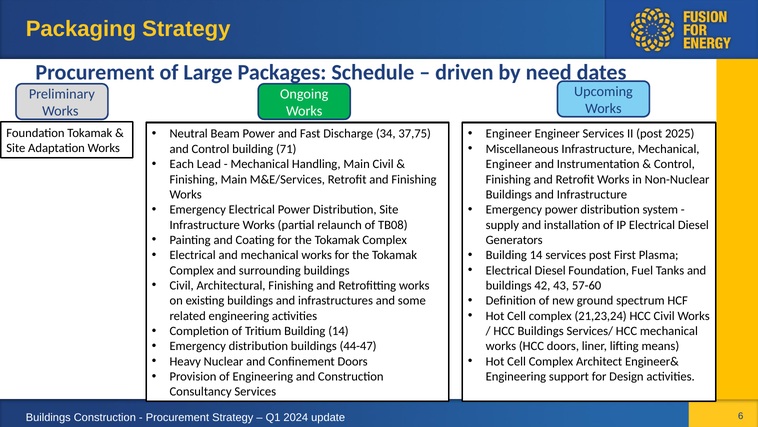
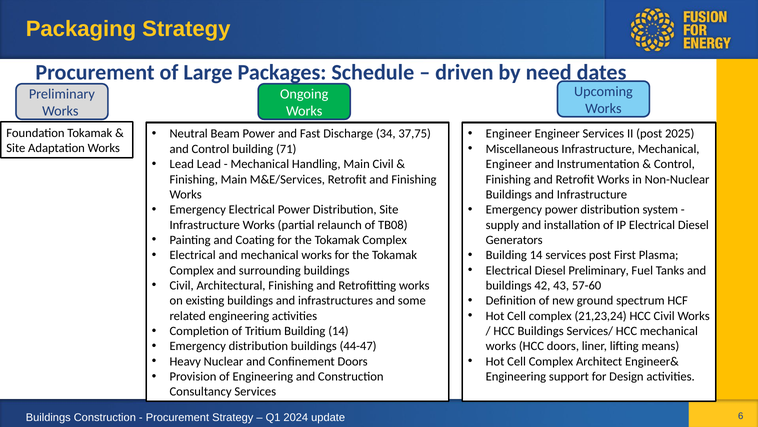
Each at (182, 164): Each -> Lead
Diesel Foundation: Foundation -> Preliminary
